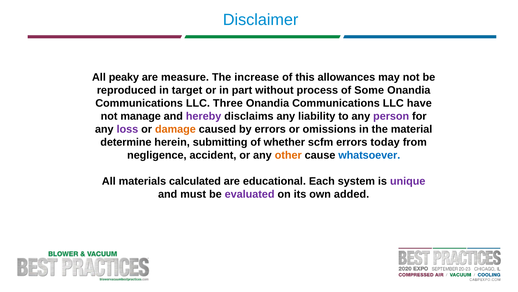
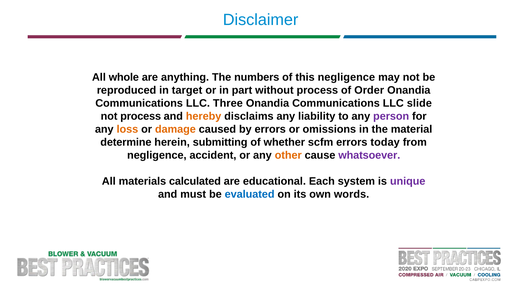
peaky: peaky -> whole
measure: measure -> anything
increase: increase -> numbers
this allowances: allowances -> negligence
Some: Some -> Order
have: have -> slide
not manage: manage -> process
hereby colour: purple -> orange
loss colour: purple -> orange
whatsoever colour: blue -> purple
evaluated colour: purple -> blue
added: added -> words
